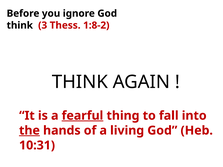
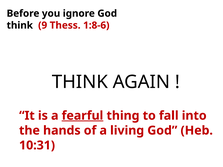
3: 3 -> 9
1:8-2: 1:8-2 -> 1:8-6
the underline: present -> none
